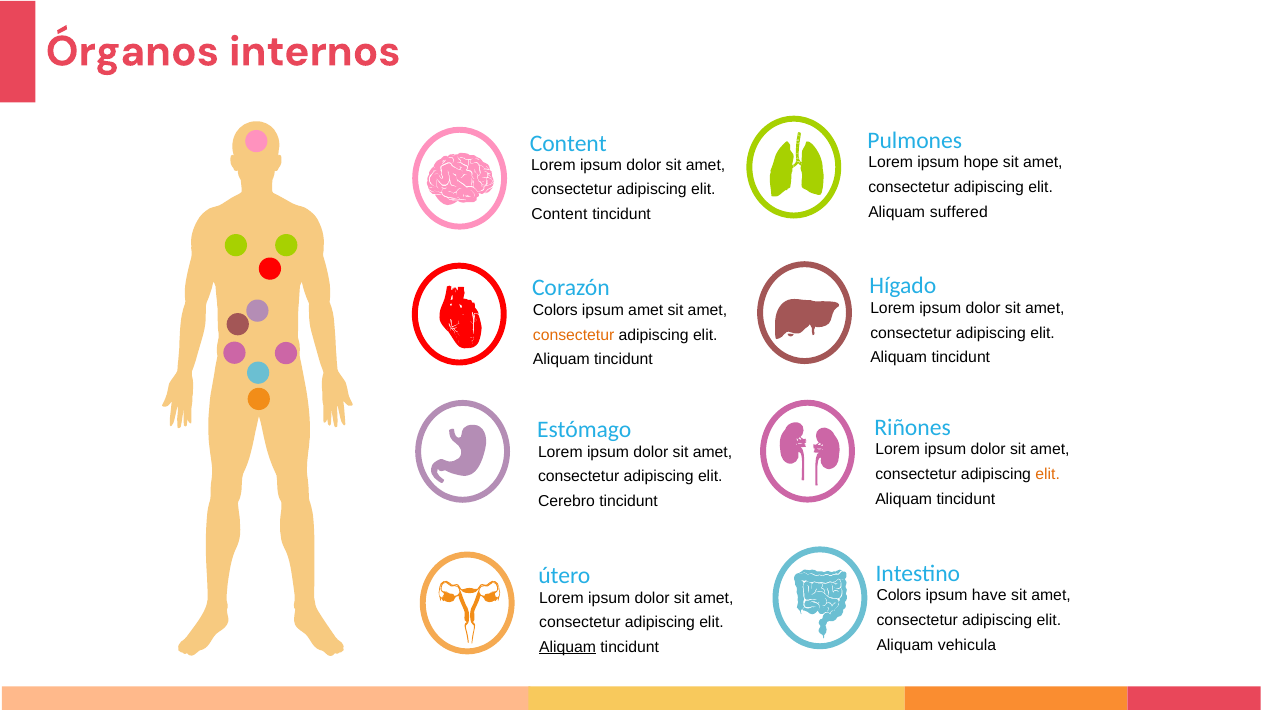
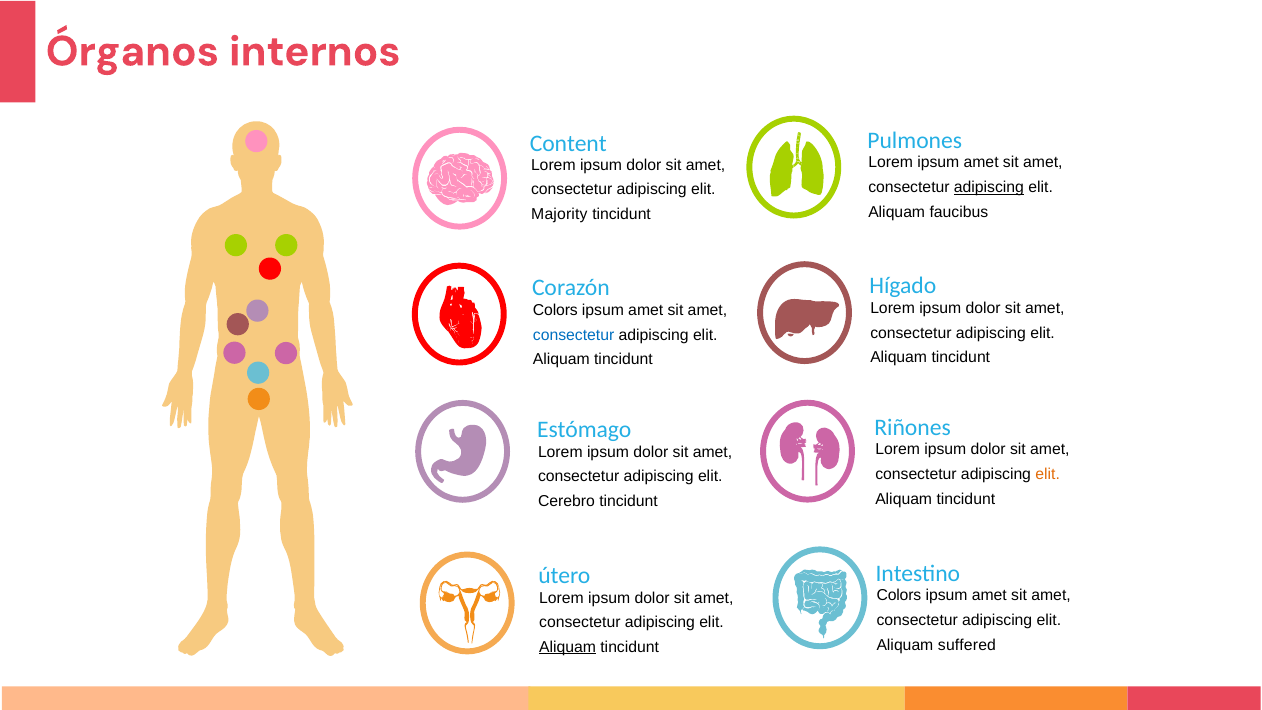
Lorem ipsum hope: hope -> amet
adipiscing at (989, 187) underline: none -> present
suffered: suffered -> faucibus
Content at (559, 214): Content -> Majority
consectetur at (574, 335) colour: orange -> blue
have at (989, 596): have -> amet
vehicula: vehicula -> suffered
